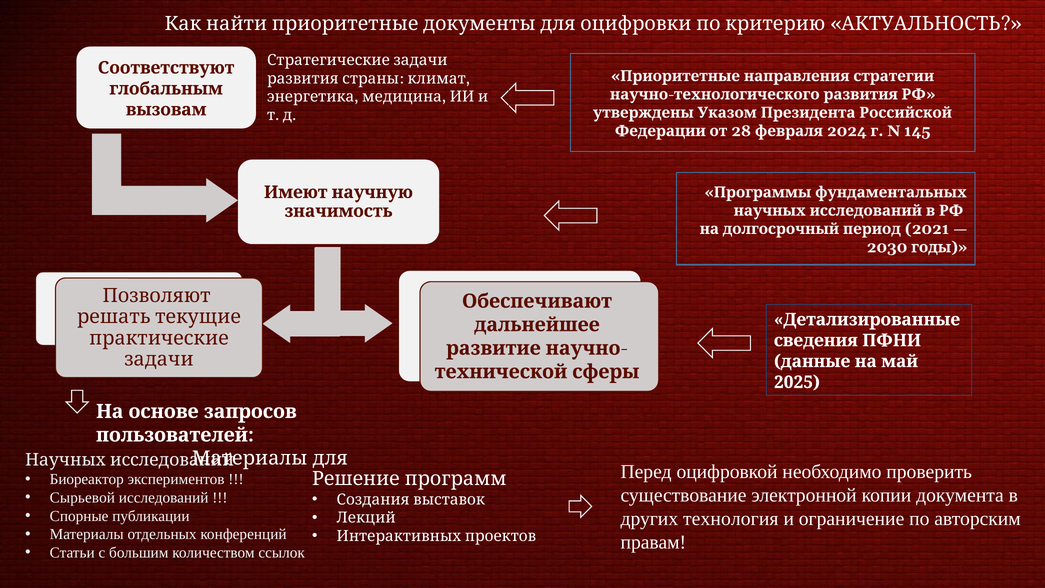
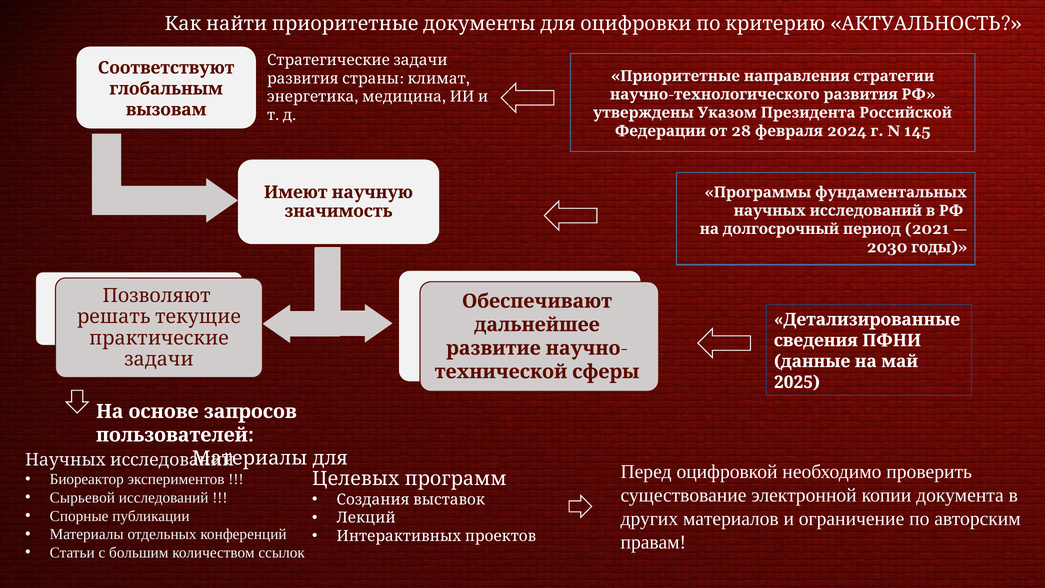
Решение: Решение -> Целевых
технология: технология -> материалов
